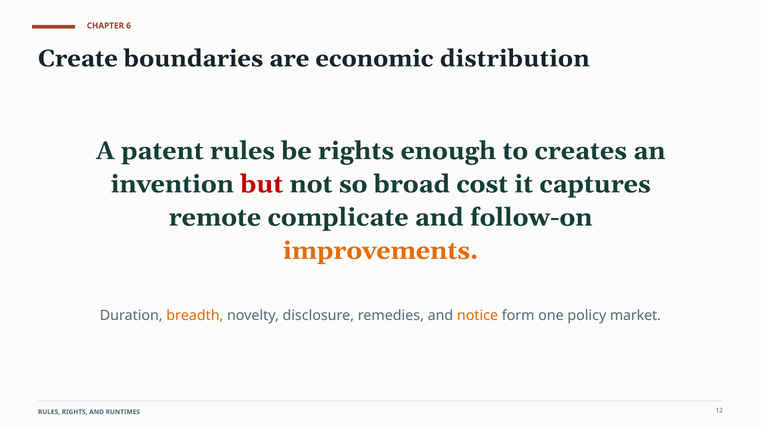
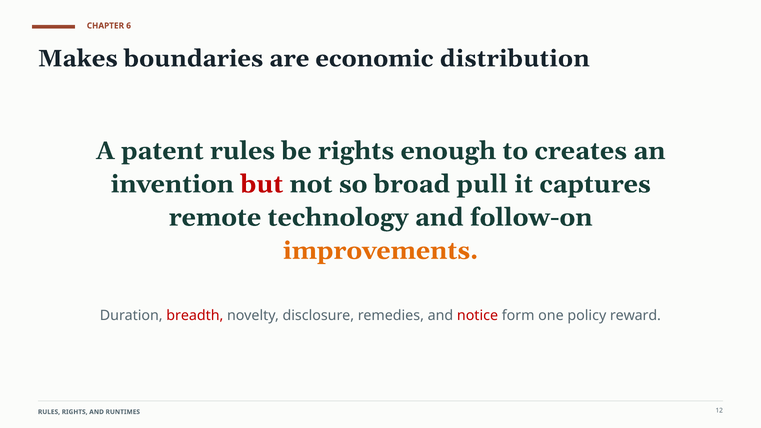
Create: Create -> Makes
cost: cost -> pull
complicate: complicate -> technology
breadth colour: orange -> red
notice colour: orange -> red
market: market -> reward
